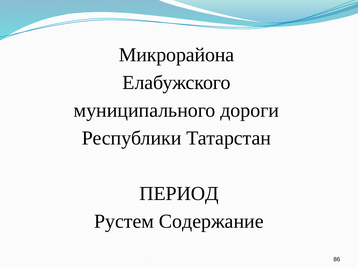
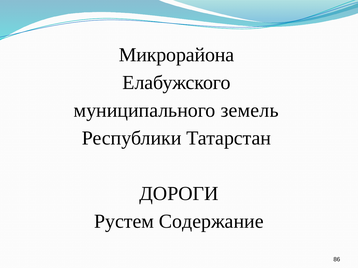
дороги: дороги -> земель
ПЕРИОД: ПЕРИОД -> ДОРОГИ
